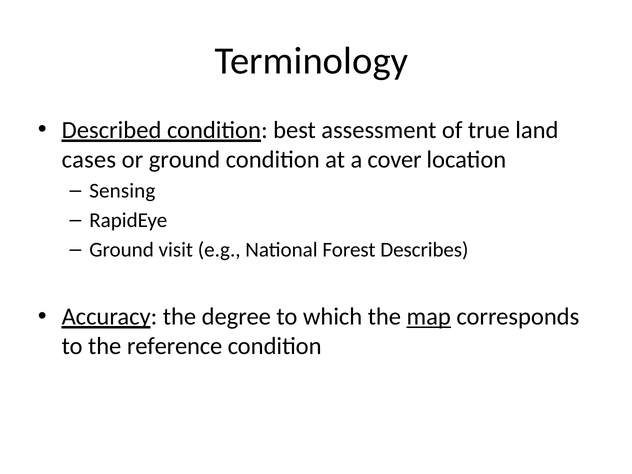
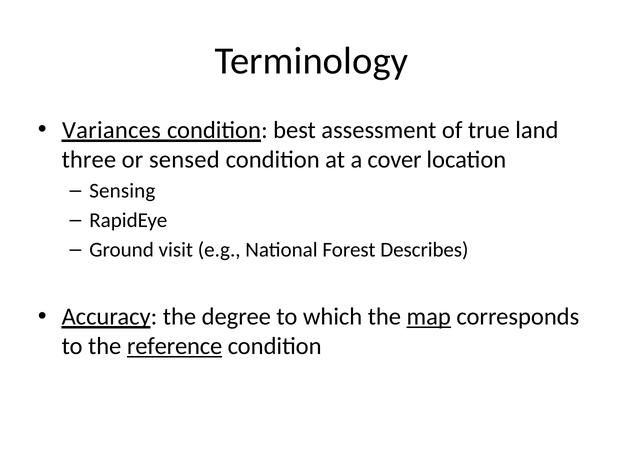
Described: Described -> Variances
cases: cases -> three
or ground: ground -> sensed
reference underline: none -> present
